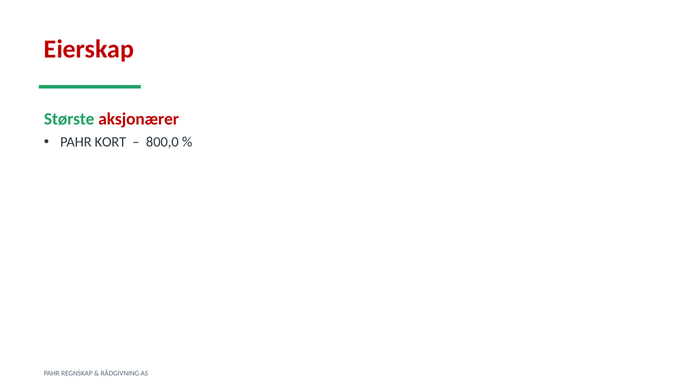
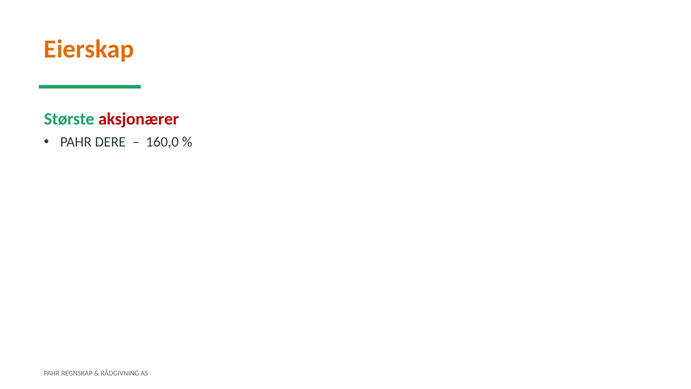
Eierskap colour: red -> orange
KORT: KORT -> DERE
800,0: 800,0 -> 160,0
